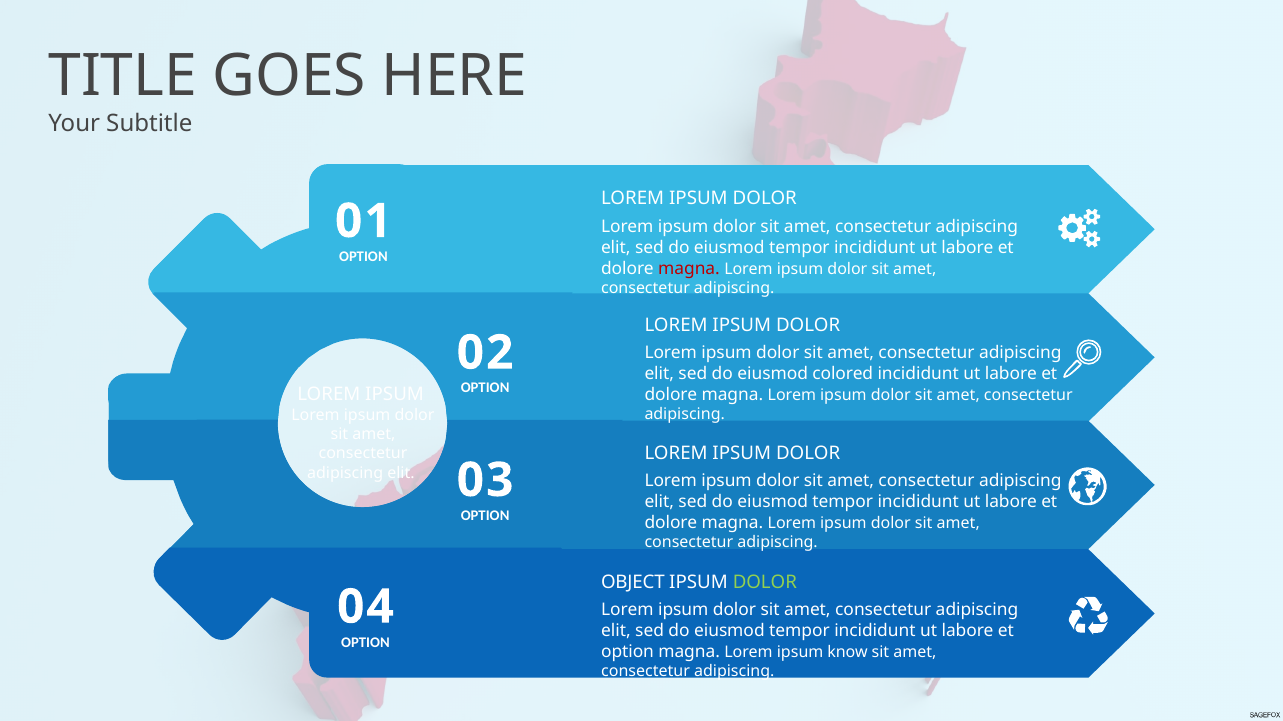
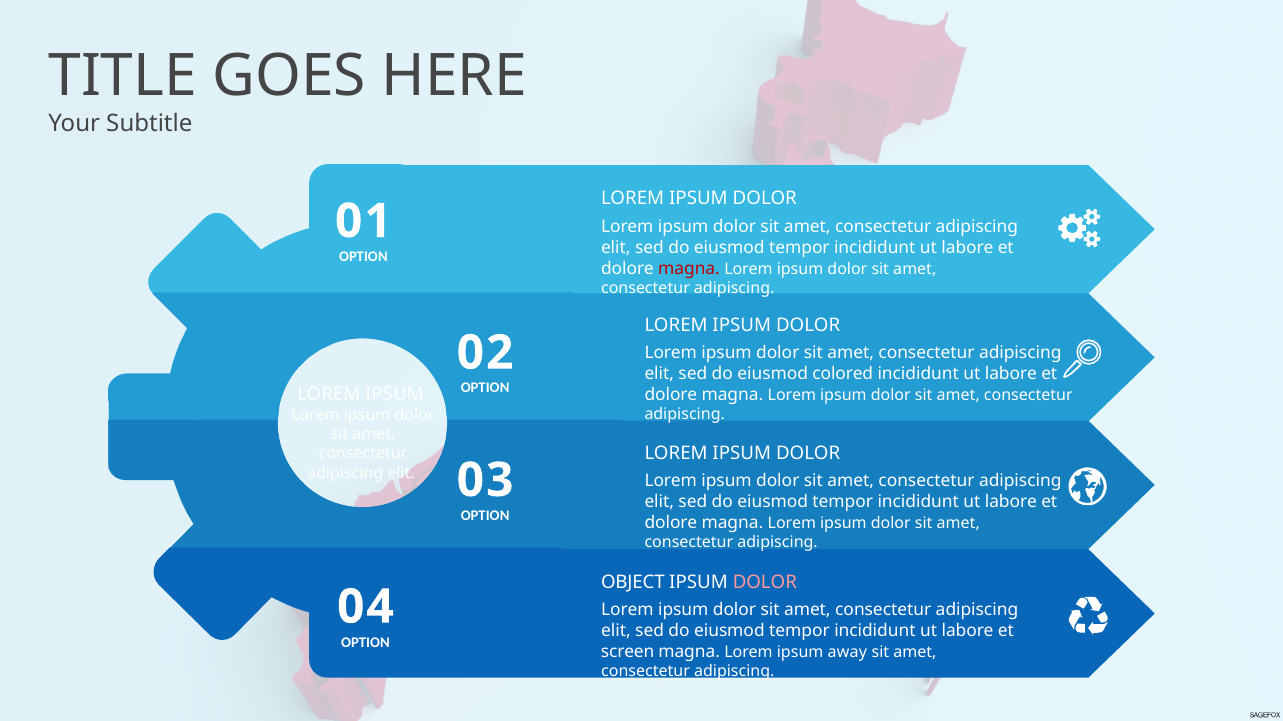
DOLOR at (765, 582) colour: light green -> pink
option at (628, 652): option -> screen
know: know -> away
